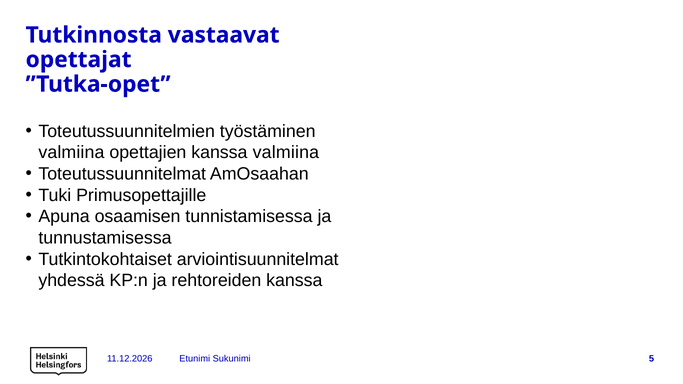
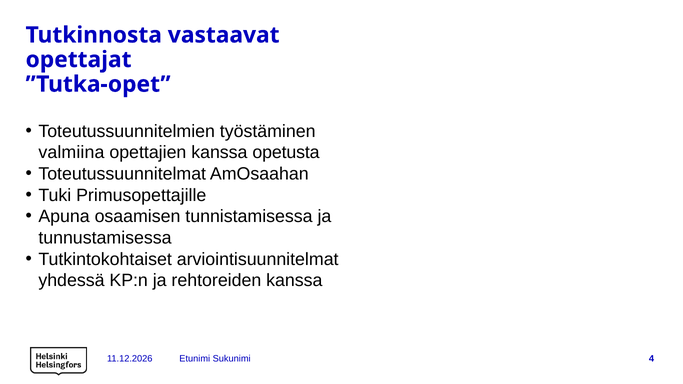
kanssa valmiina: valmiina -> opetusta
5: 5 -> 4
